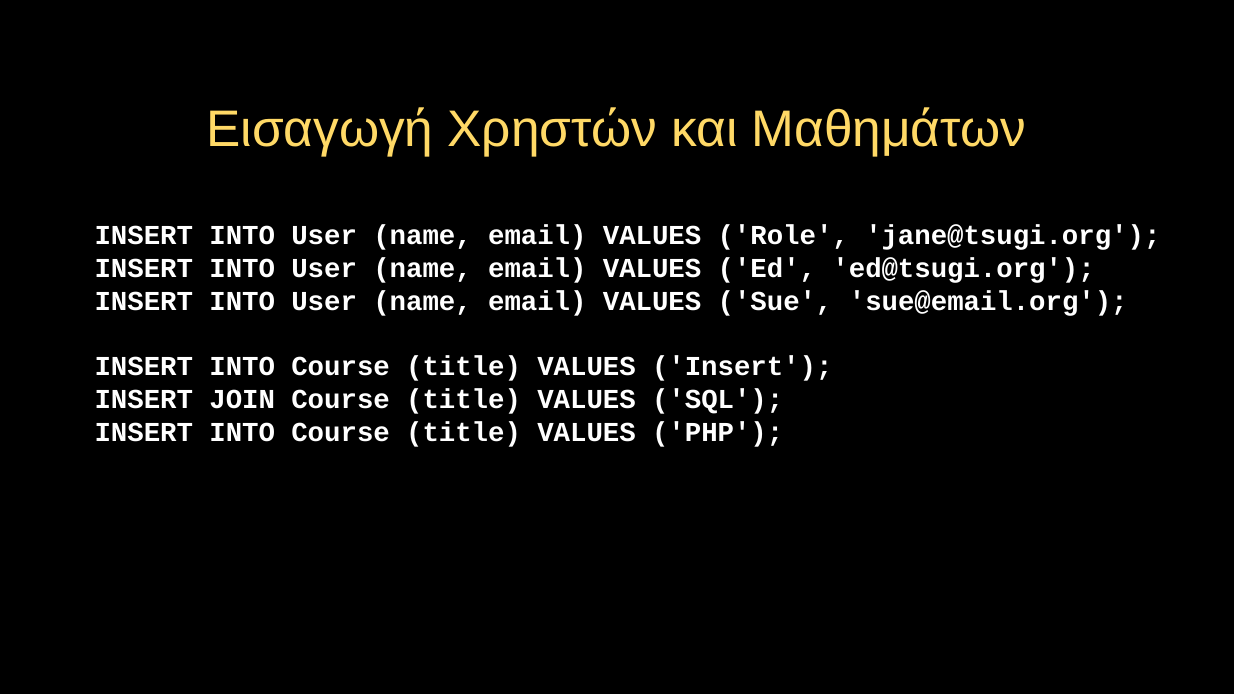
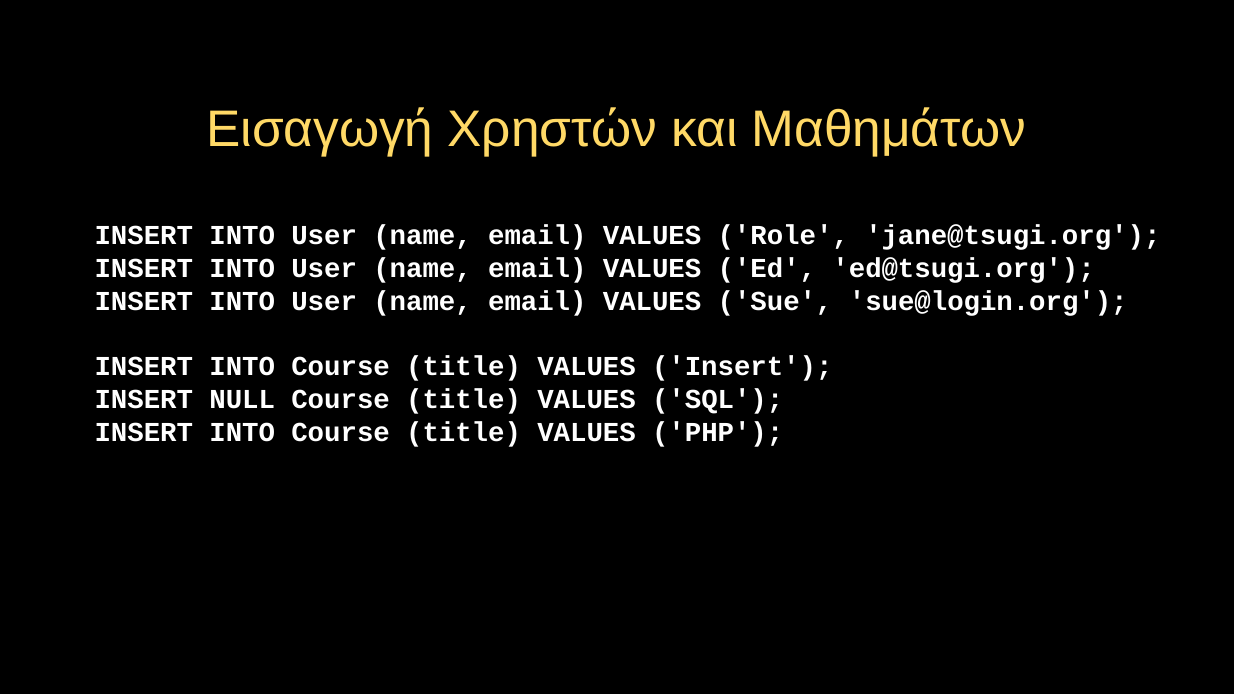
sue@email.org: sue@email.org -> sue@login.org
JOIN: JOIN -> NULL
